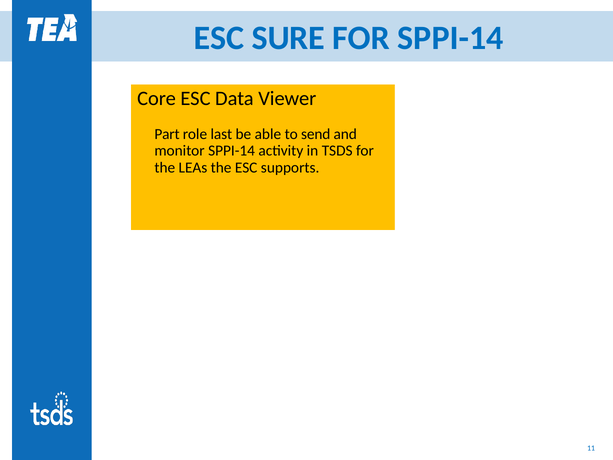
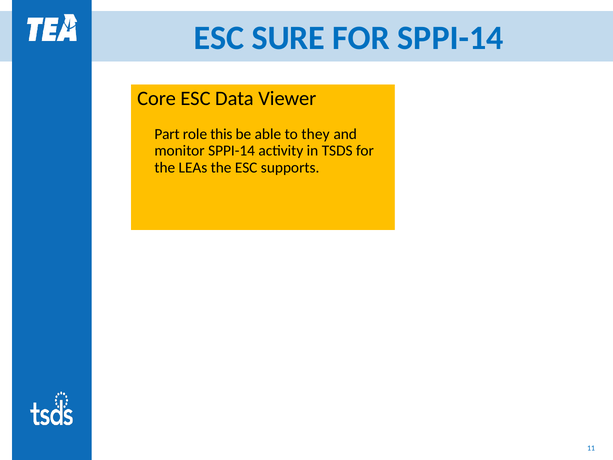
last: last -> this
send: send -> they
